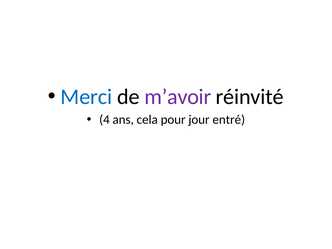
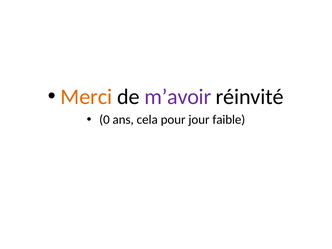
Merci colour: blue -> orange
4: 4 -> 0
entré: entré -> faible
